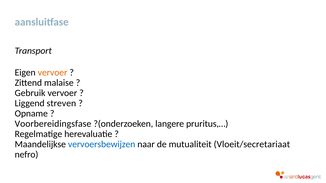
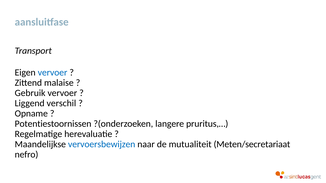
vervoer at (53, 73) colour: orange -> blue
streven: streven -> verschil
Voorbereidingsfase: Voorbereidingsfase -> Potentiestoornissen
Vloeit/secretariaat: Vloeit/secretariaat -> Meten/secretariaat
